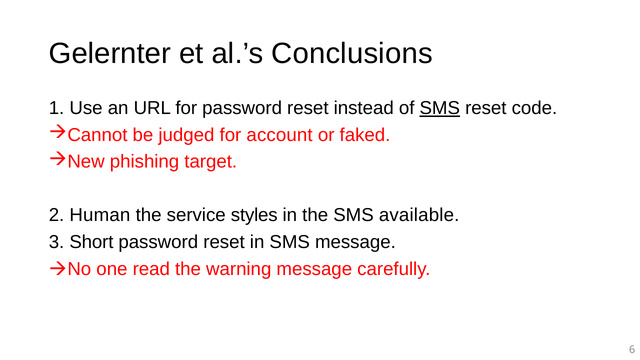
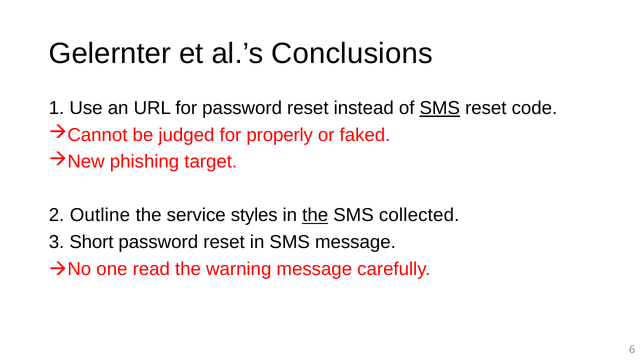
account: account -> properly
Human: Human -> Outline
the at (315, 215) underline: none -> present
available: available -> collected
